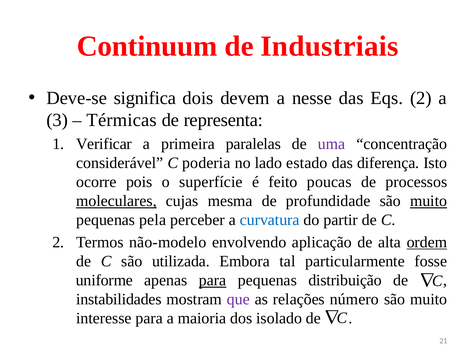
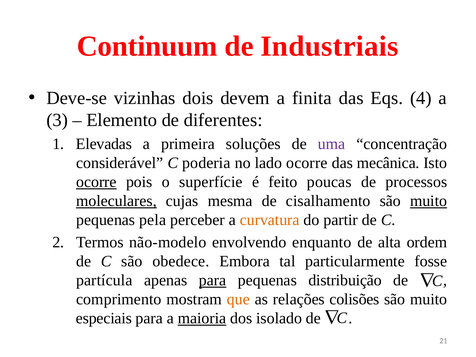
significa: significa -> vizinhas
nesse: nesse -> finita
Eqs 2: 2 -> 4
Térmicas: Térmicas -> Elemento
representa: representa -> diferentes
Verificar: Verificar -> Elevadas
paralelas: paralelas -> soluções
lado estado: estado -> ocorre
diferença: diferença -> mecânica
ocorre at (96, 182) underline: none -> present
profundidade: profundidade -> cisalhamento
curvatura colour: blue -> orange
aplicação: aplicação -> enquanto
ordem underline: present -> none
utilizada: utilizada -> obedece
uniforme: uniforme -> partícula
instabilidades: instabilidades -> comprimento
que colour: purple -> orange
número: número -> colisões
interesse: interesse -> especiais
maioria underline: none -> present
